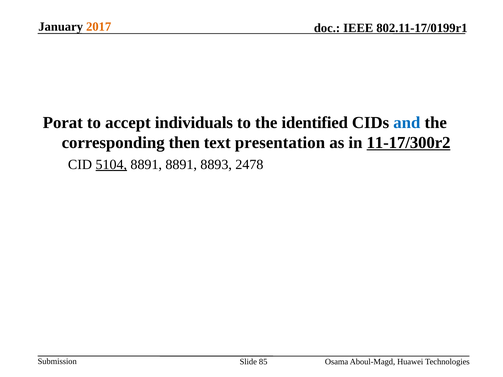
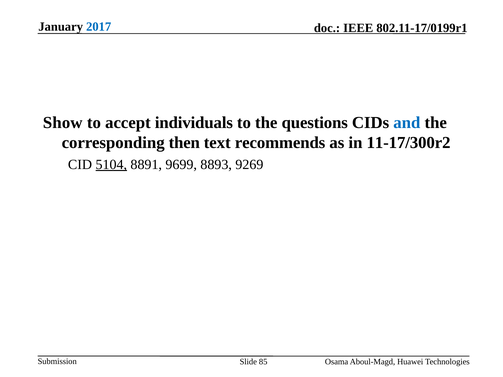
2017 colour: orange -> blue
Porat: Porat -> Show
identified: identified -> questions
presentation: presentation -> recommends
11-17/300r2 underline: present -> none
8891 8891: 8891 -> 9699
2478: 2478 -> 9269
